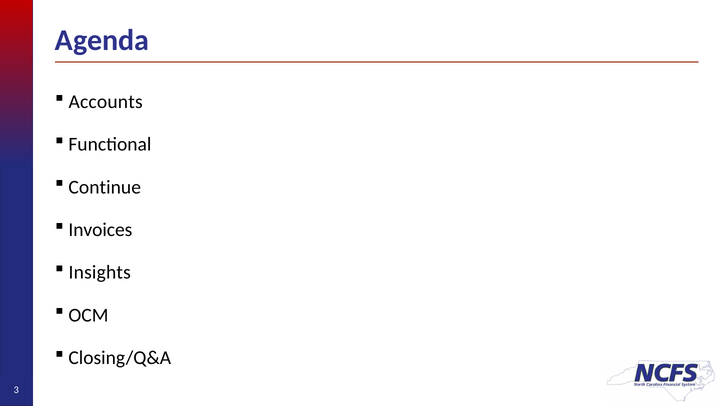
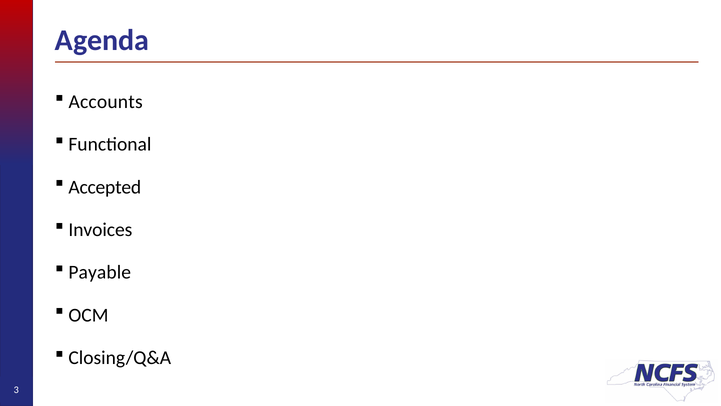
Continue: Continue -> Accepted
Insights: Insights -> Payable
